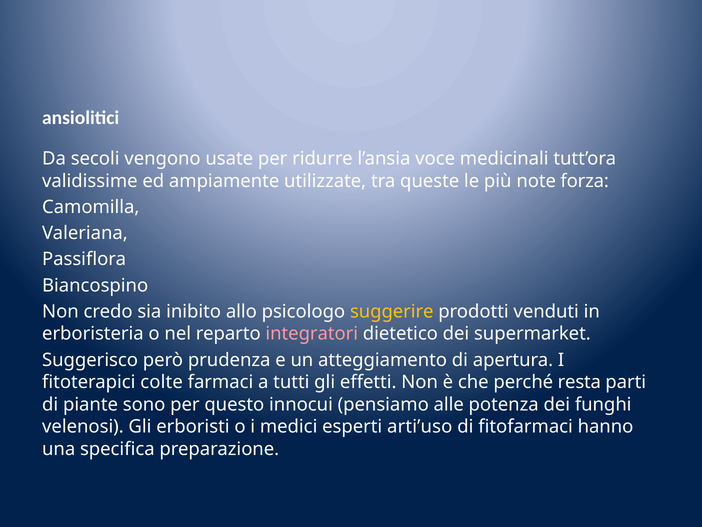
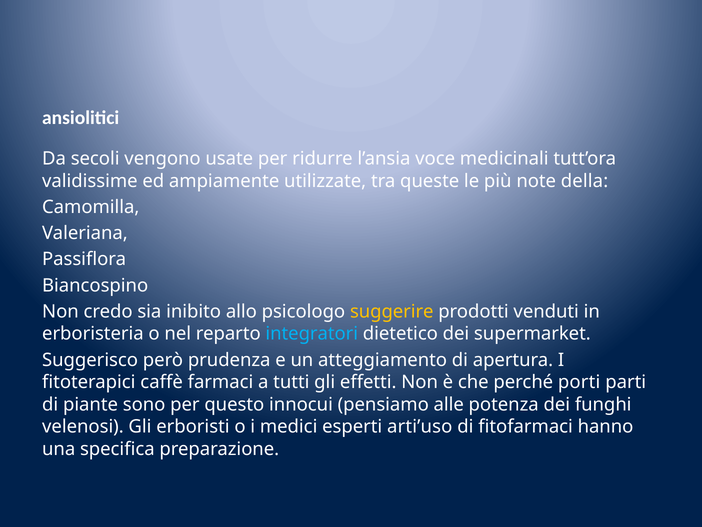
forza: forza -> della
integratori colour: pink -> light blue
colte: colte -> caffè
resta: resta -> porti
